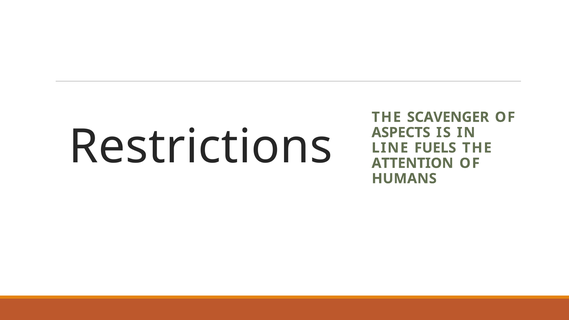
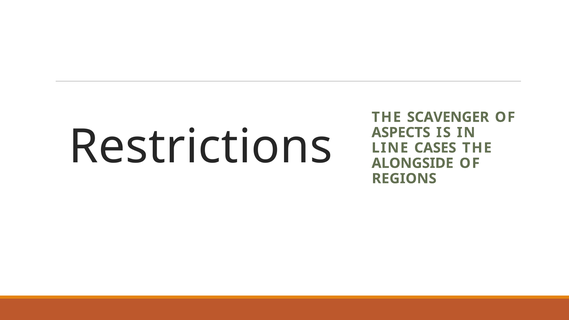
FUELS: FUELS -> CASES
ATTENTION: ATTENTION -> ALONGSIDE
HUMANS: HUMANS -> REGIONS
